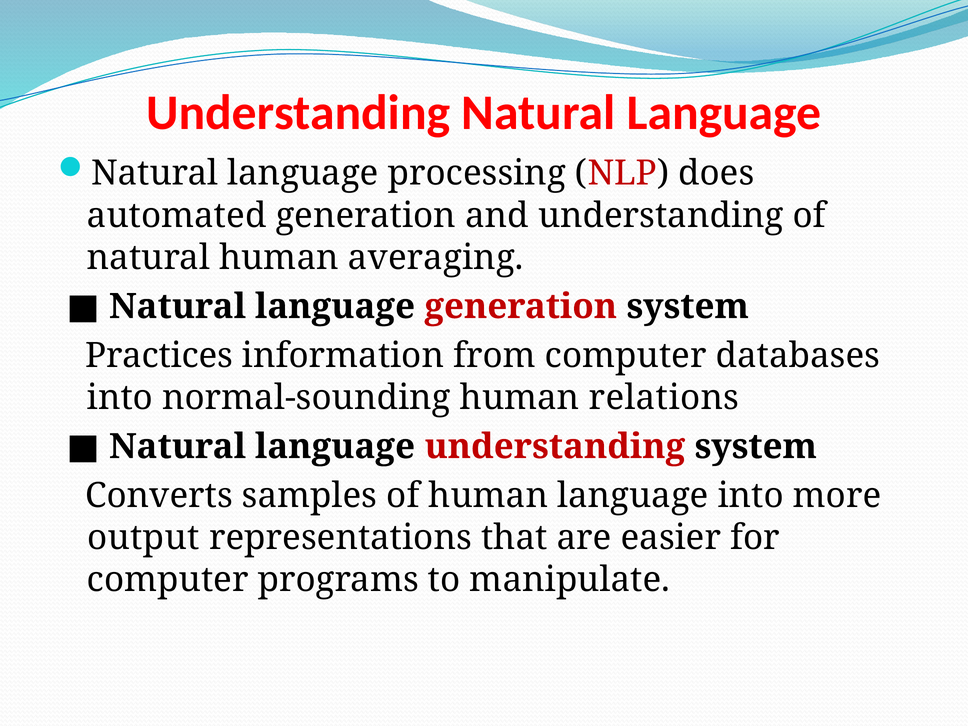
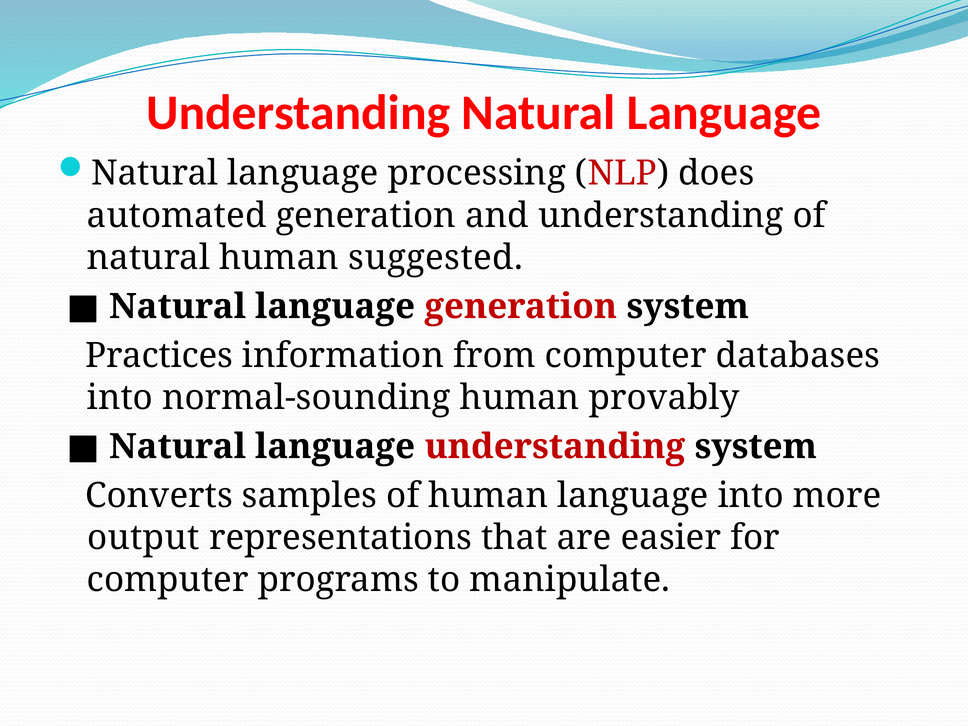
averaging: averaging -> suggested
relations: relations -> provably
